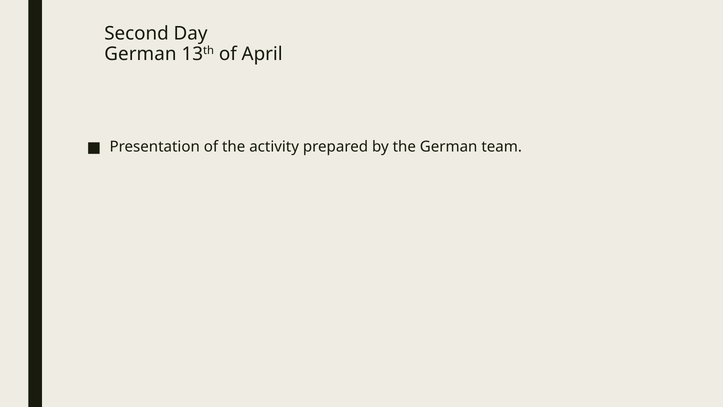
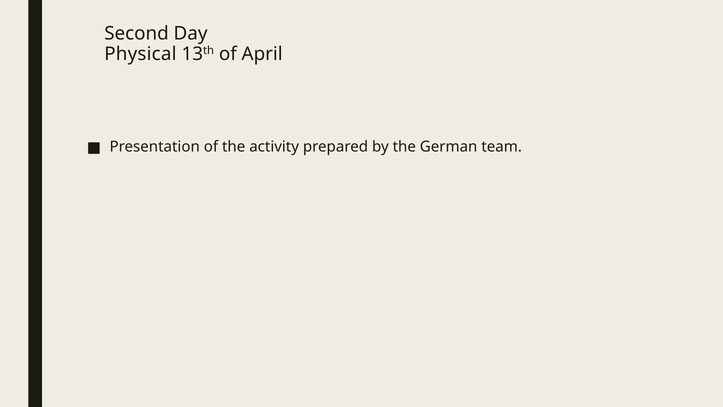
German at (140, 54): German -> Physical
